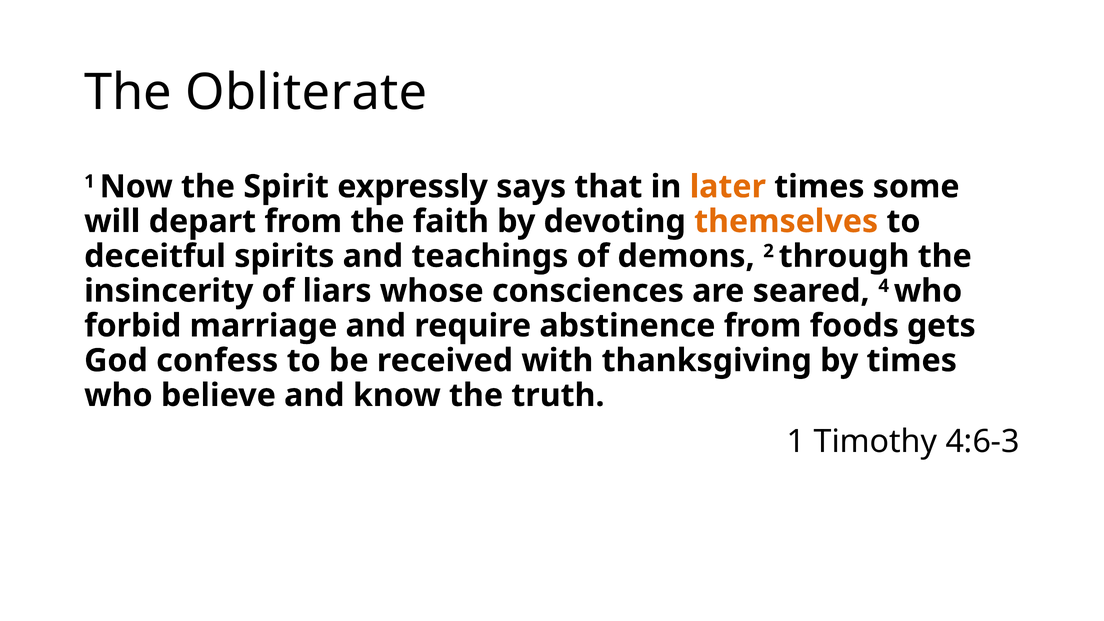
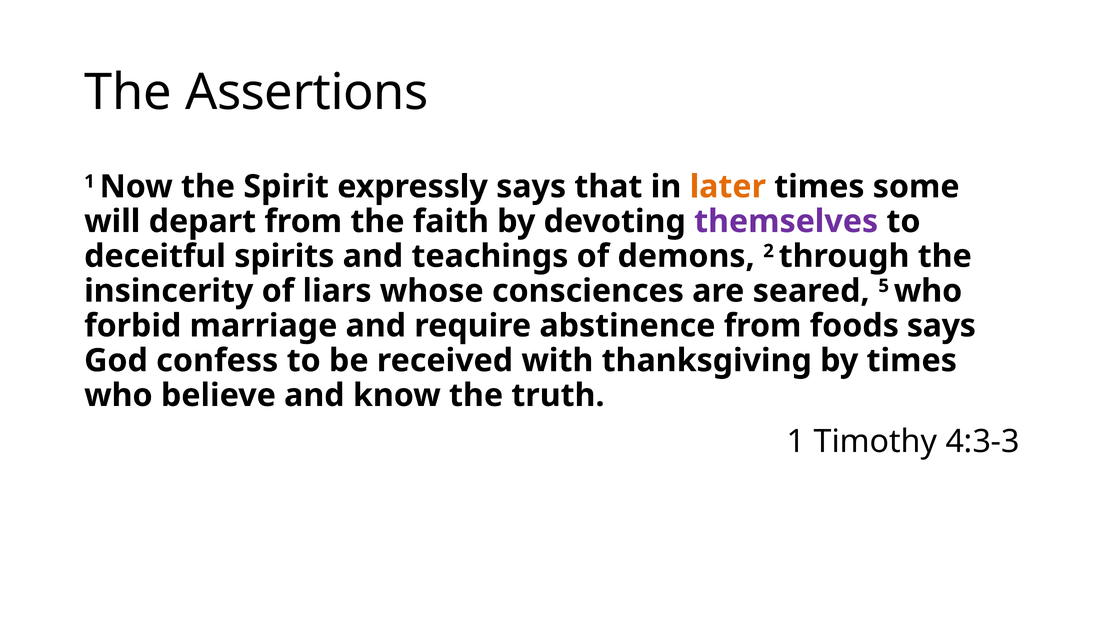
Obliterate: Obliterate -> Assertions
themselves colour: orange -> purple
4: 4 -> 5
foods gets: gets -> says
4:6-3: 4:6-3 -> 4:3-3
